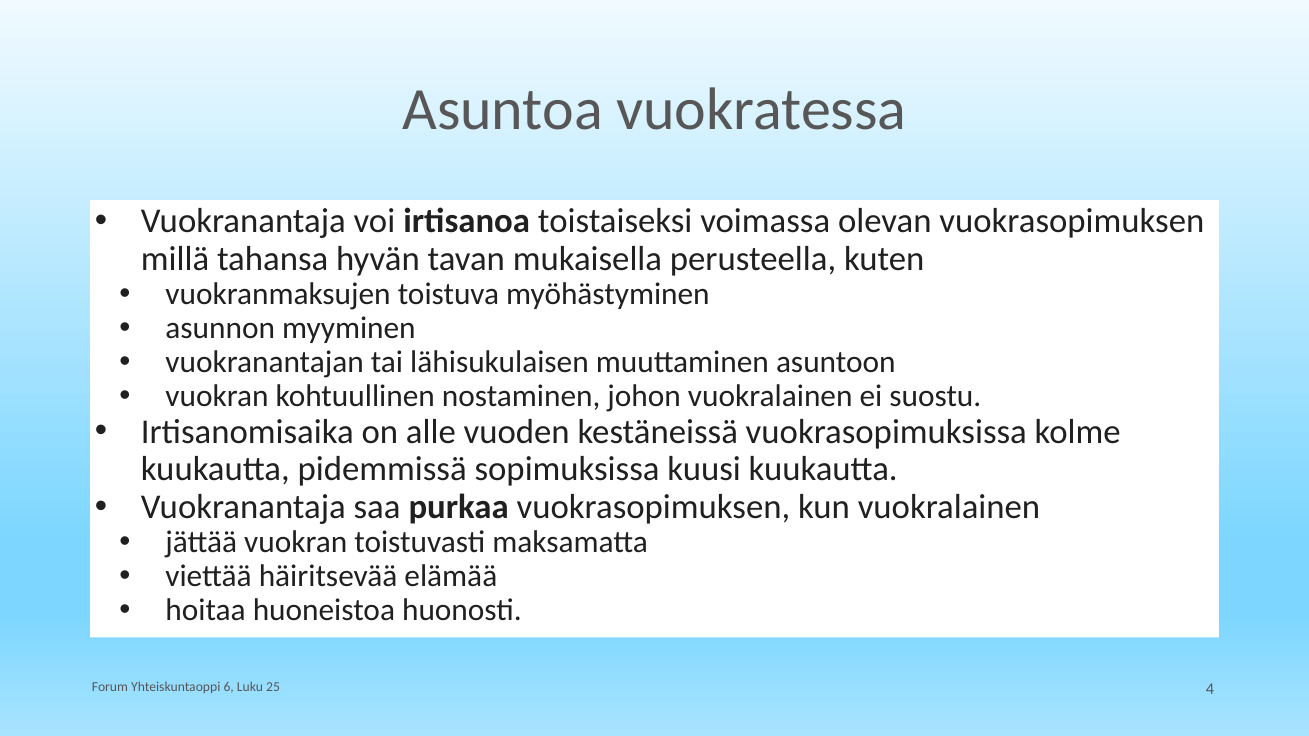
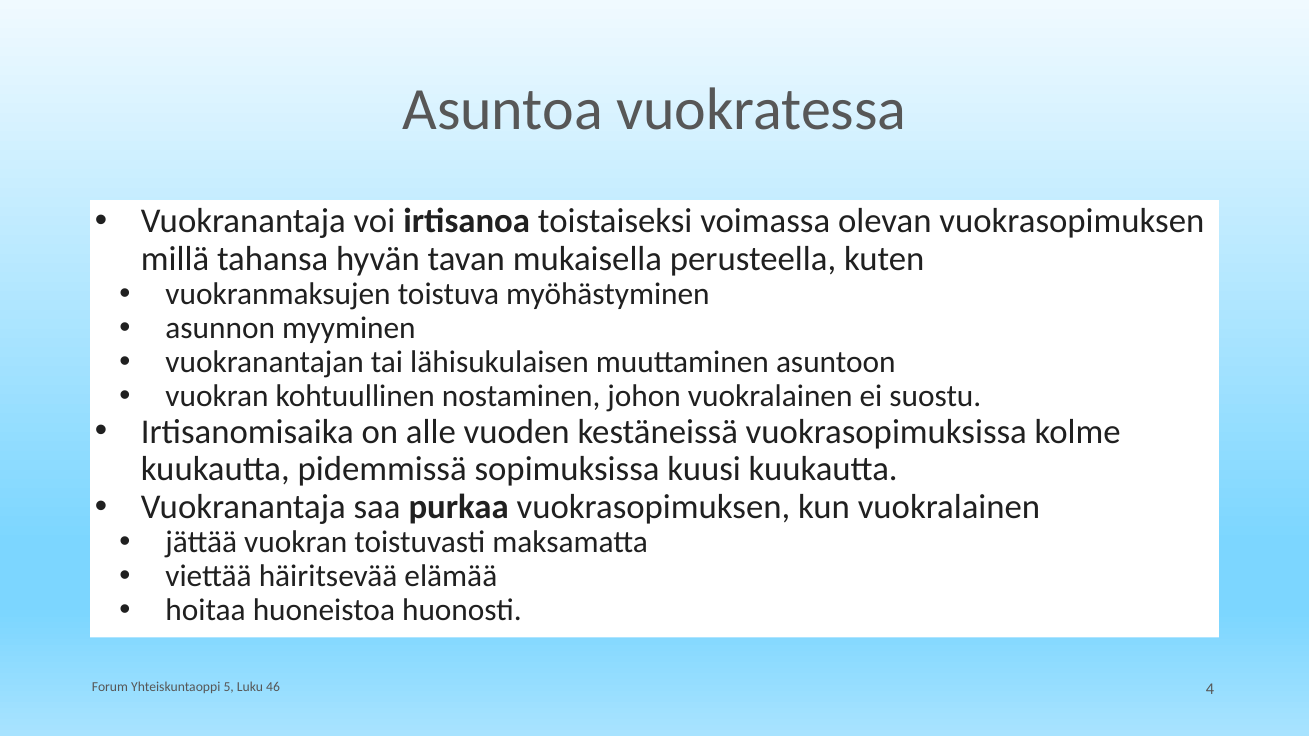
6: 6 -> 5
25: 25 -> 46
